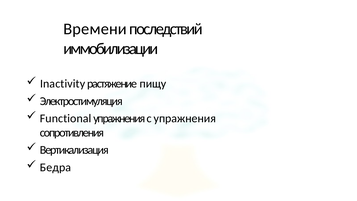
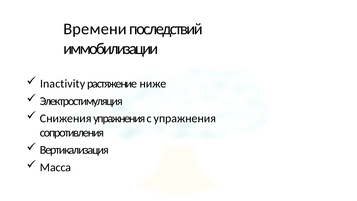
пищу: пищу -> ниже
Functional: Functional -> Снижения
Бедра: Бедра -> Масса
